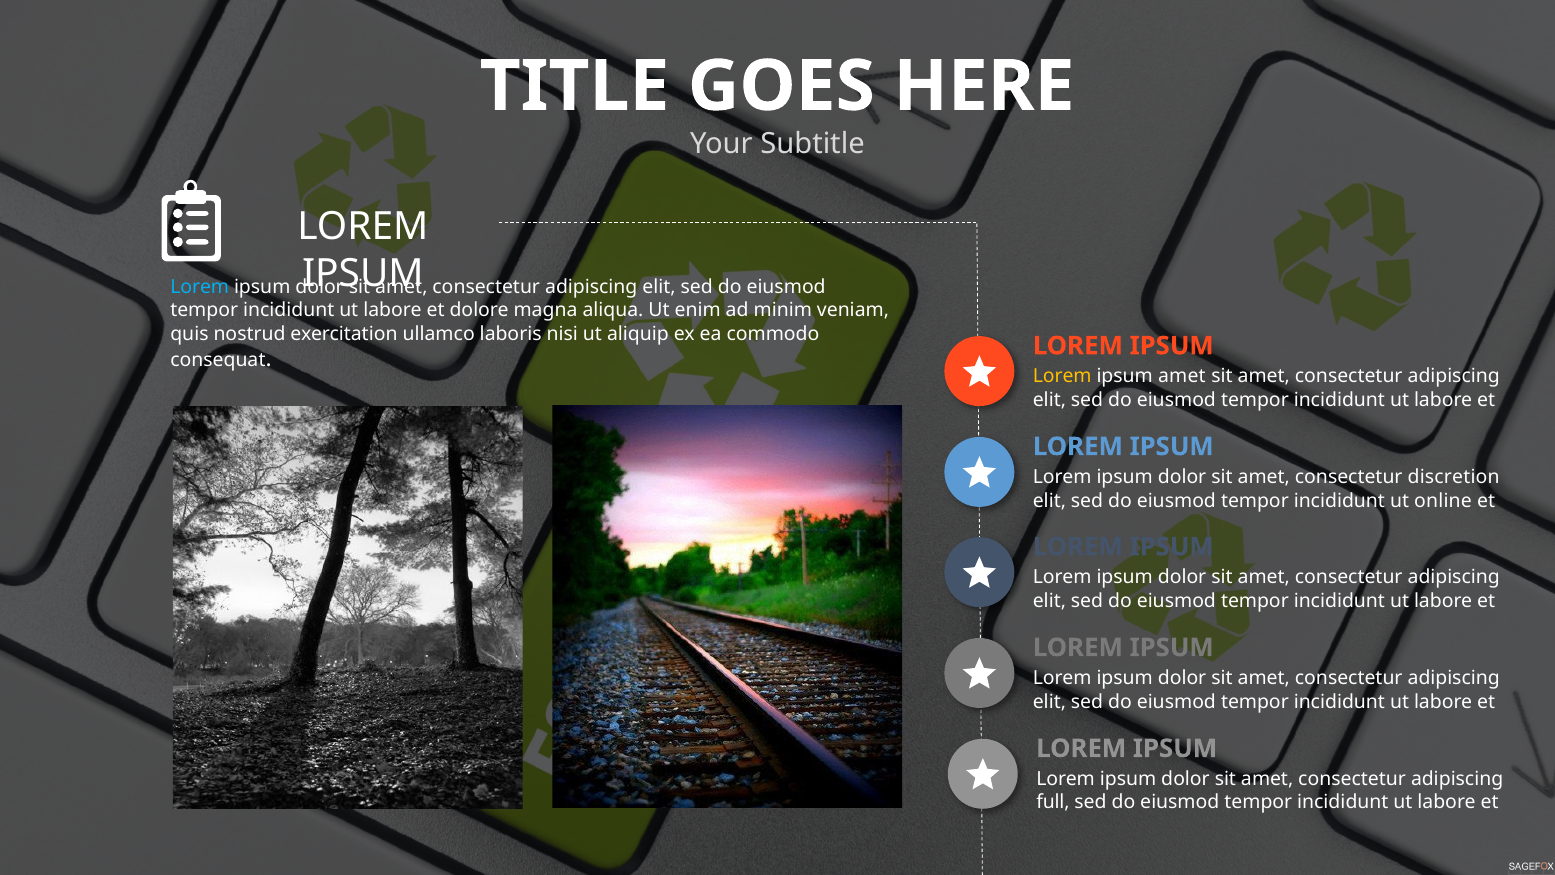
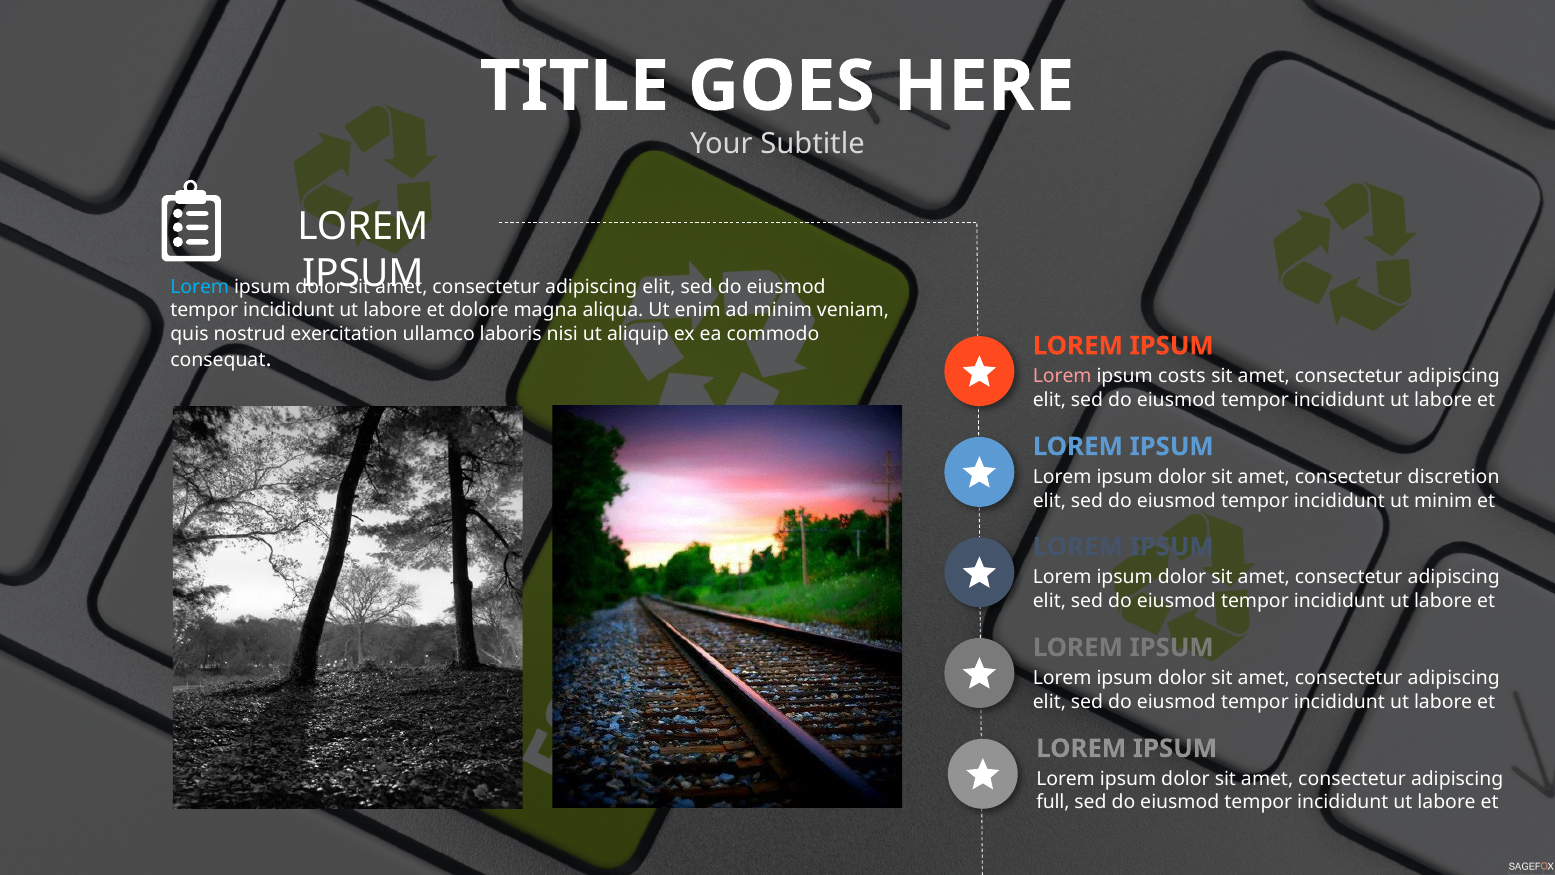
Lorem at (1062, 376) colour: yellow -> pink
ipsum amet: amet -> costs
ut online: online -> minim
